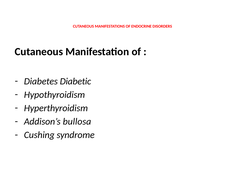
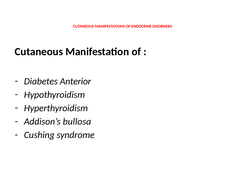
Diabetic: Diabetic -> Anterior
